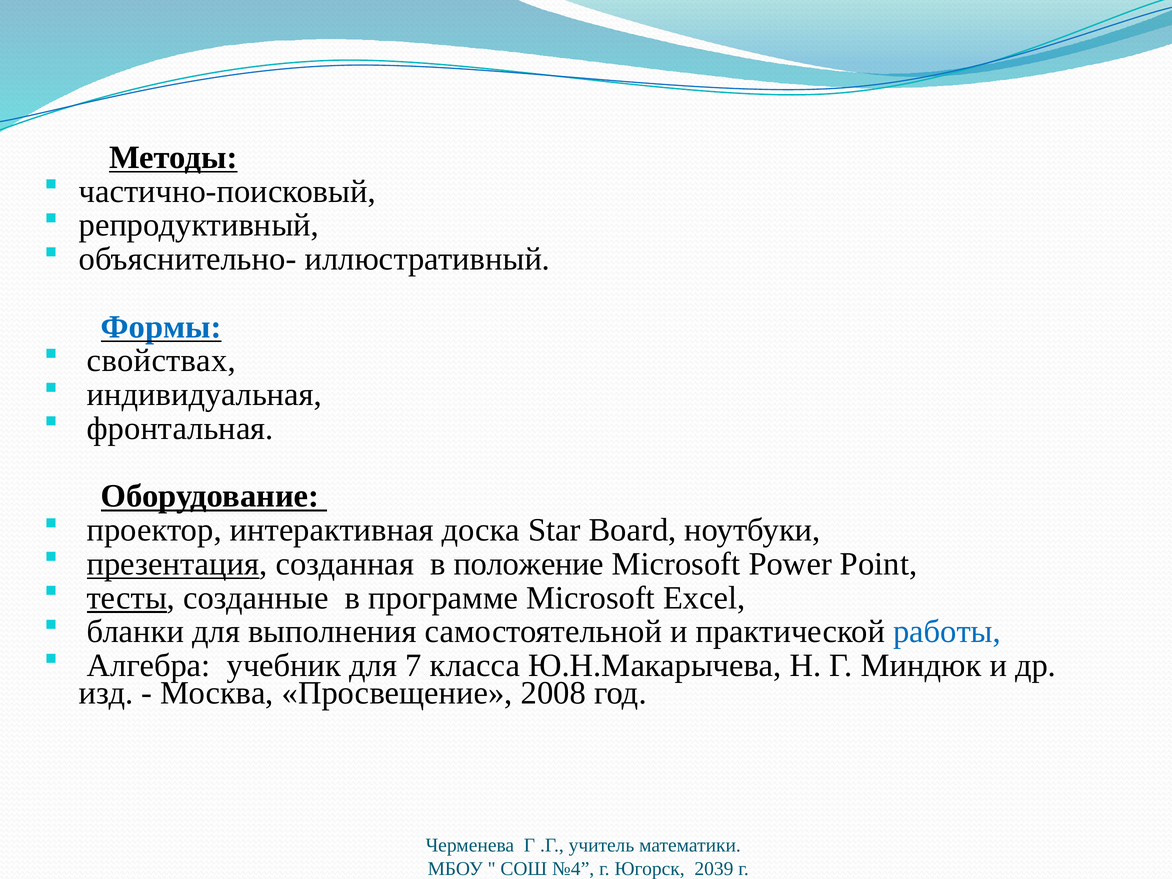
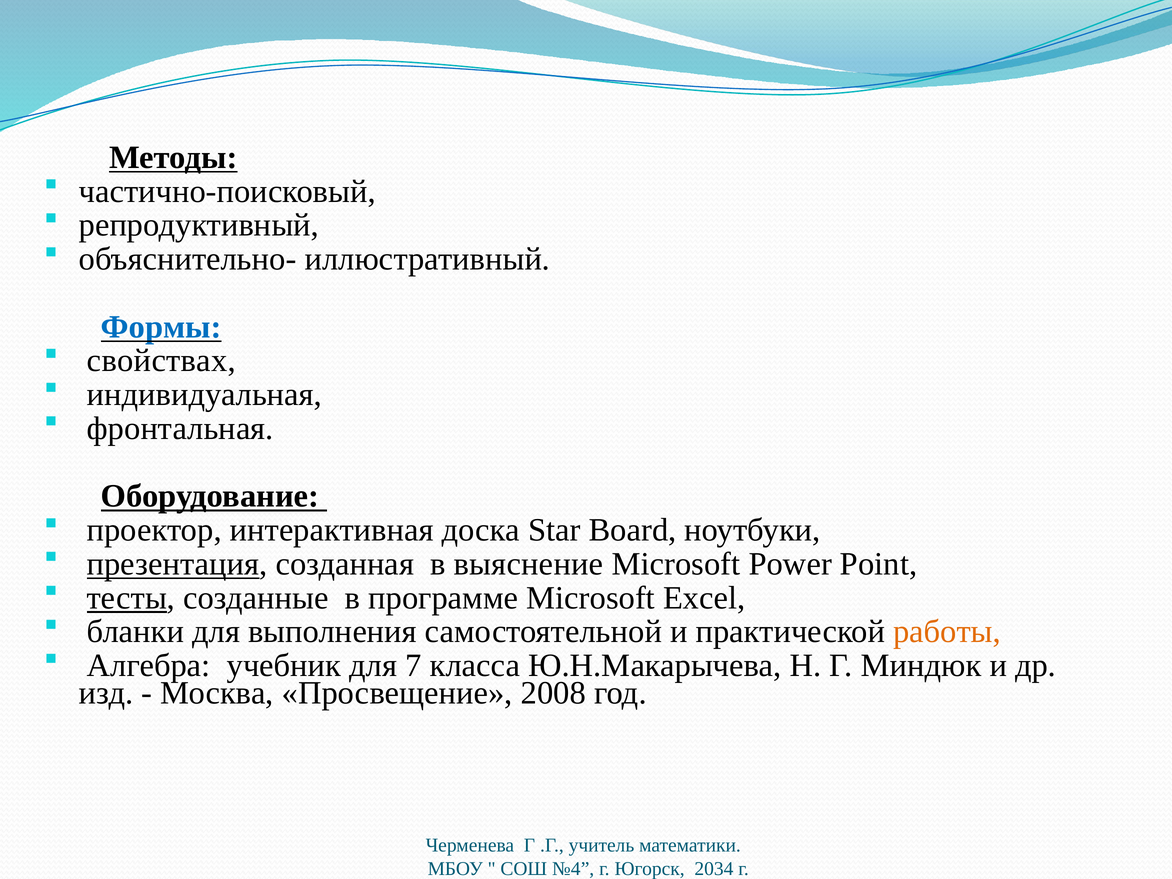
положение: положение -> выяснение
работы colour: blue -> orange
2039: 2039 -> 2034
